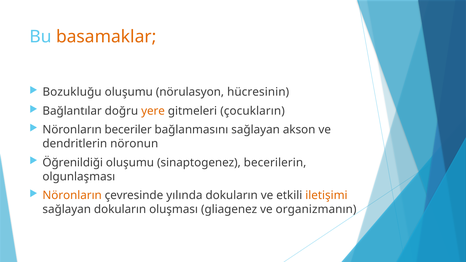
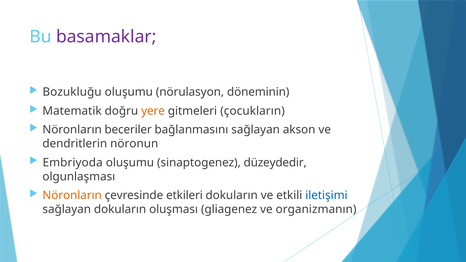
basamaklar colour: orange -> purple
hücresinin: hücresinin -> döneminin
Bağlantılar: Bağlantılar -> Matematik
Öğrenildiği: Öğrenildiği -> Embriyoda
becerilerin: becerilerin -> düzeydedir
yılında: yılında -> etkileri
iletişimi colour: orange -> blue
